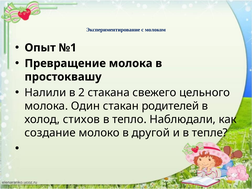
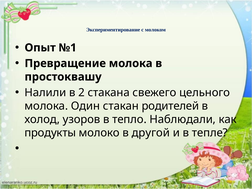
стихов: стихов -> узоров
создание: создание -> продукты
